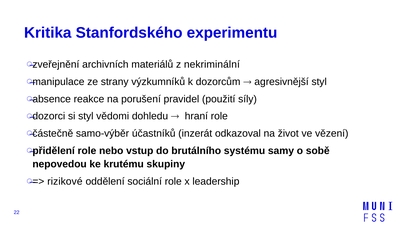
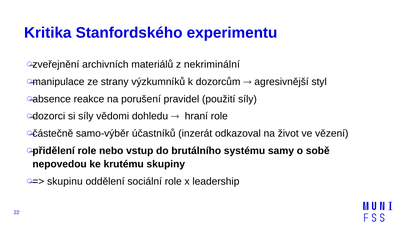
si styl: styl -> síly
rizikové: rizikové -> skupinu
